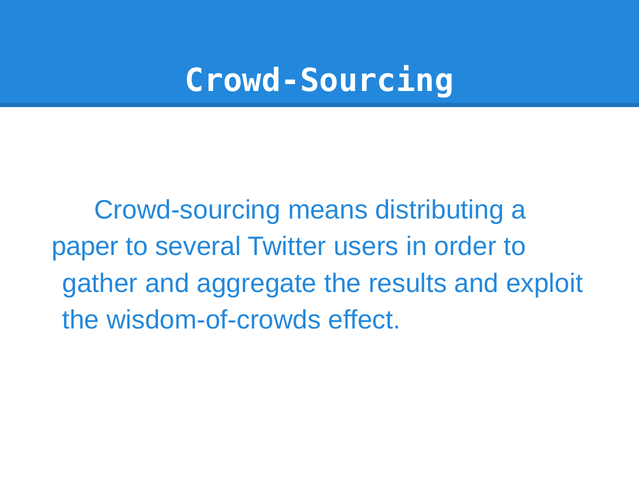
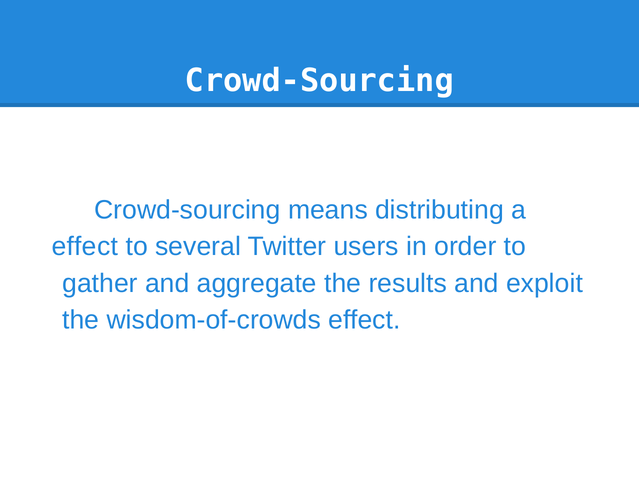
paper at (85, 247): paper -> effect
